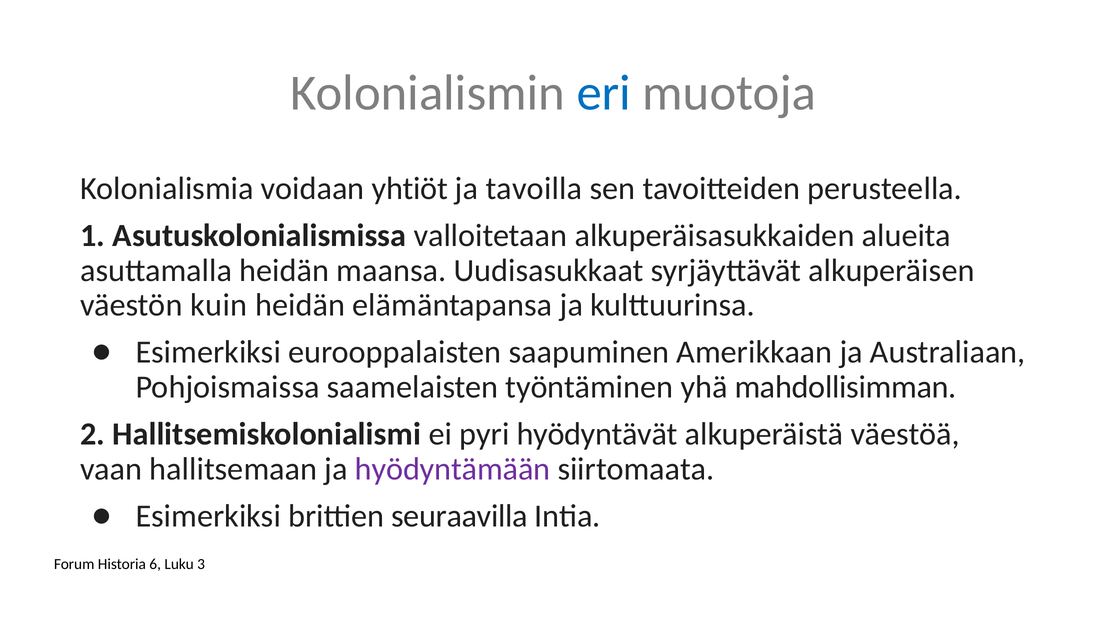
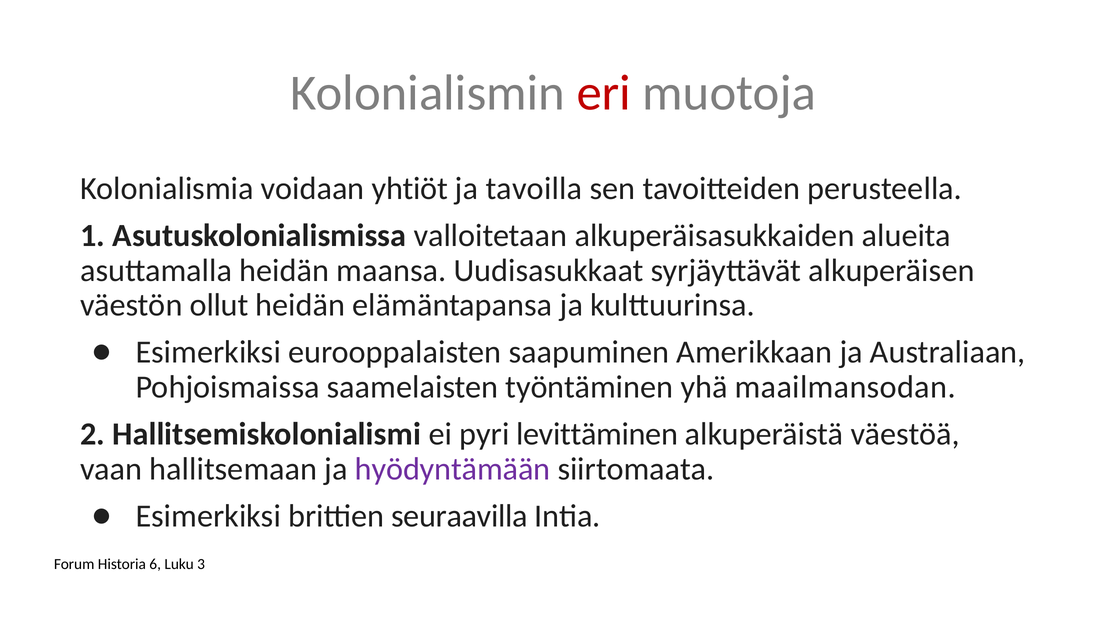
eri colour: blue -> red
kuin: kuin -> ollut
mahdollisimman: mahdollisimman -> maailmansodan
hyödyntävät: hyödyntävät -> levittäminen
